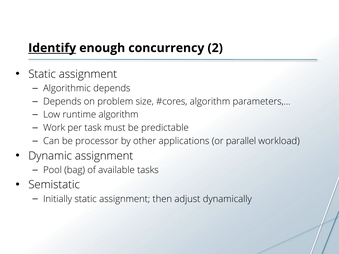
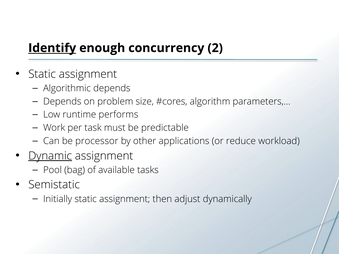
runtime algorithm: algorithm -> performs
parallel: parallel -> reduce
Dynamic underline: none -> present
